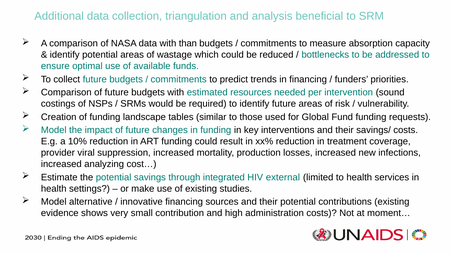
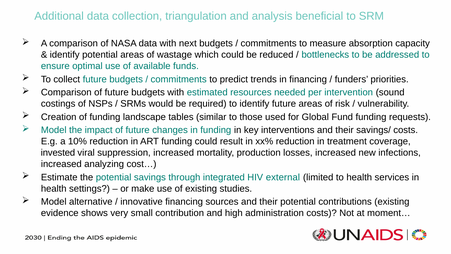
than: than -> next
provider: provider -> invested
